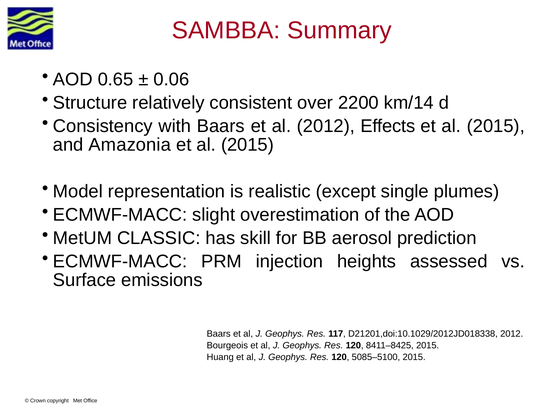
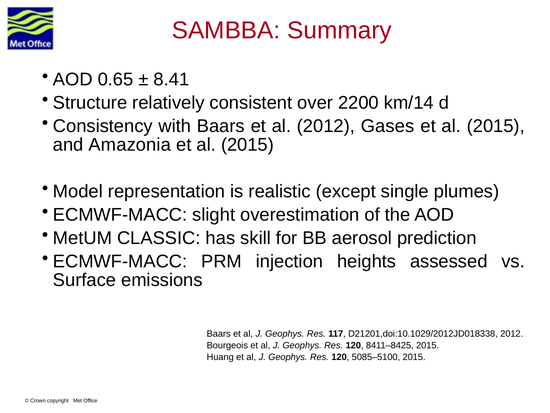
0.06: 0.06 -> 8.41
Effects: Effects -> Gases
